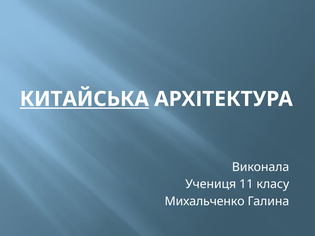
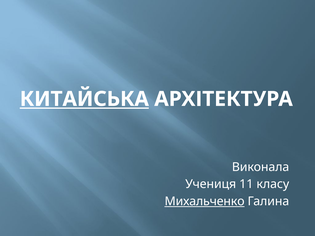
Михальченко underline: none -> present
